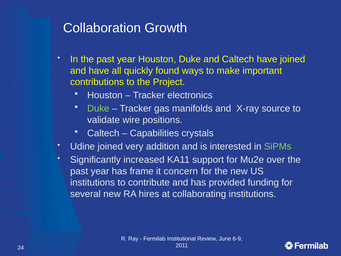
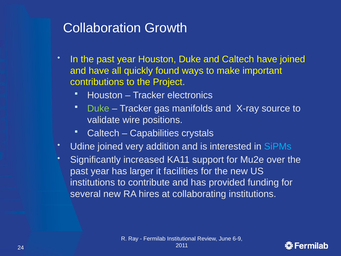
SiPMs colour: light green -> light blue
frame: frame -> larger
concern: concern -> facilities
